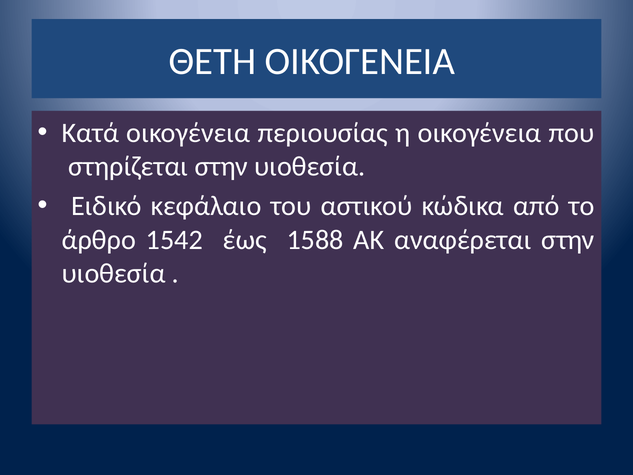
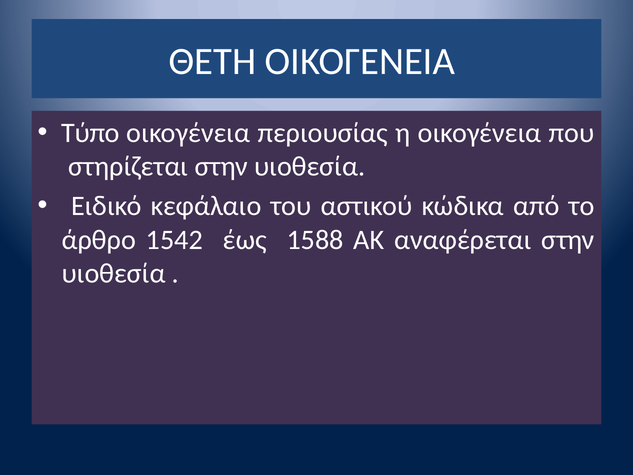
Κατά: Κατά -> Τύπο
